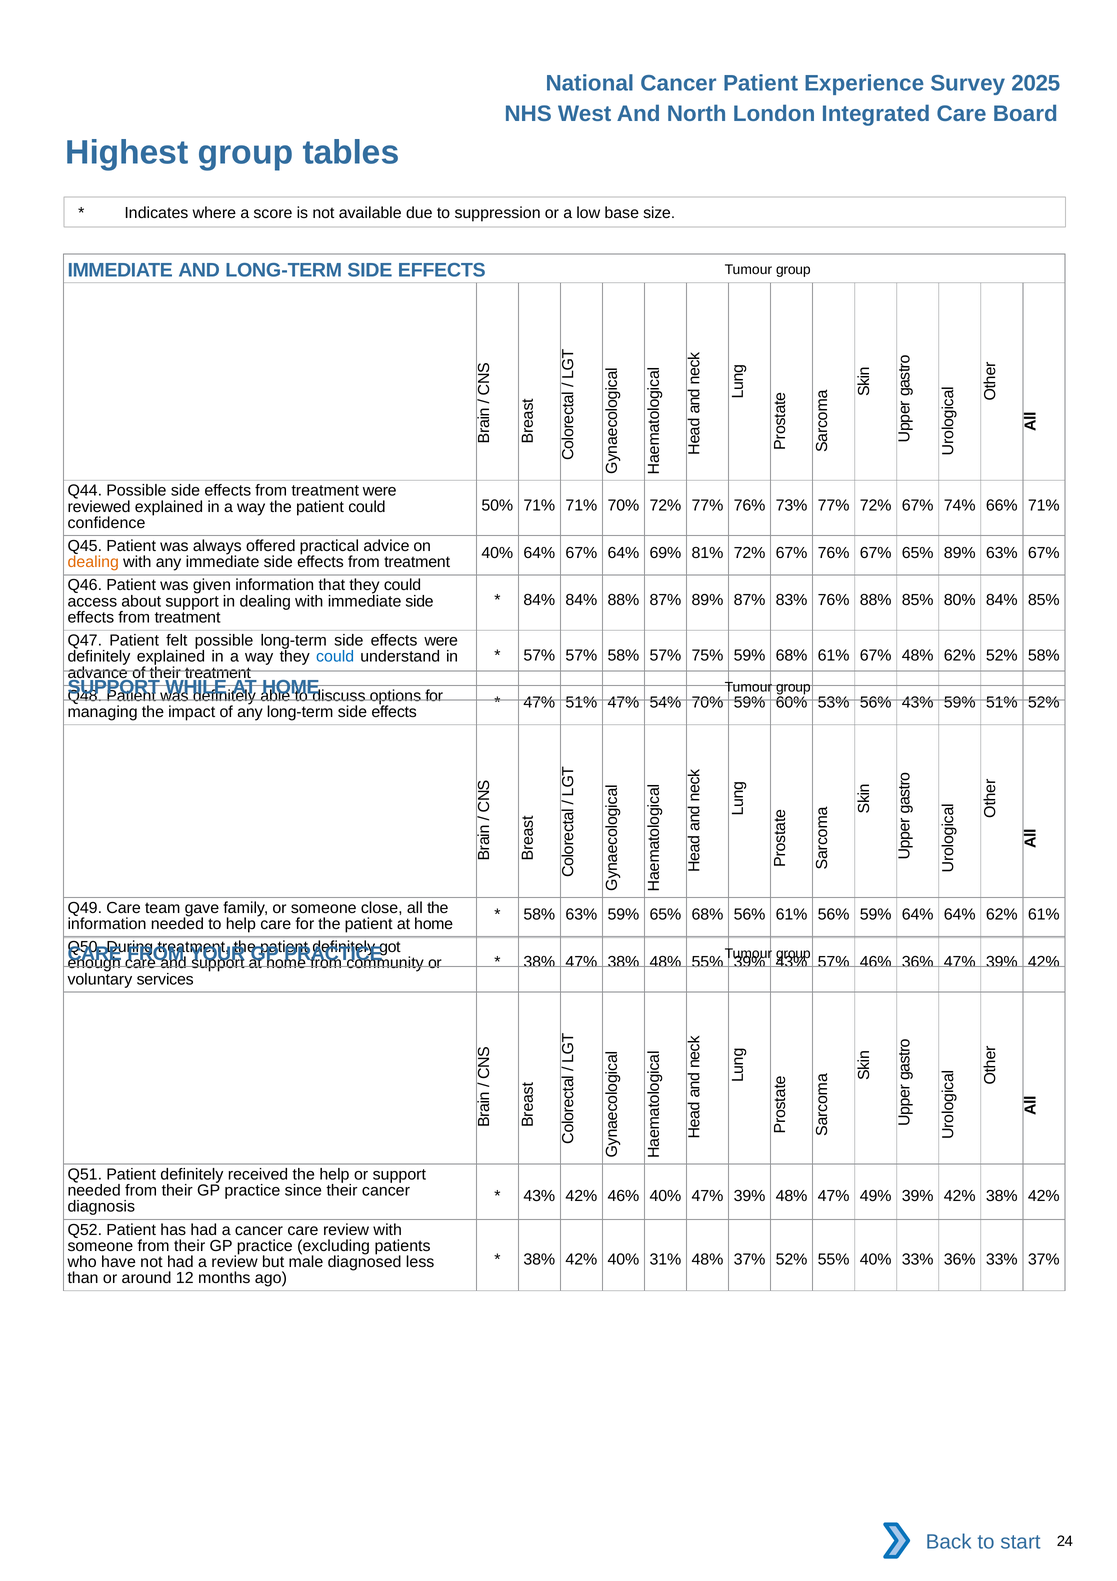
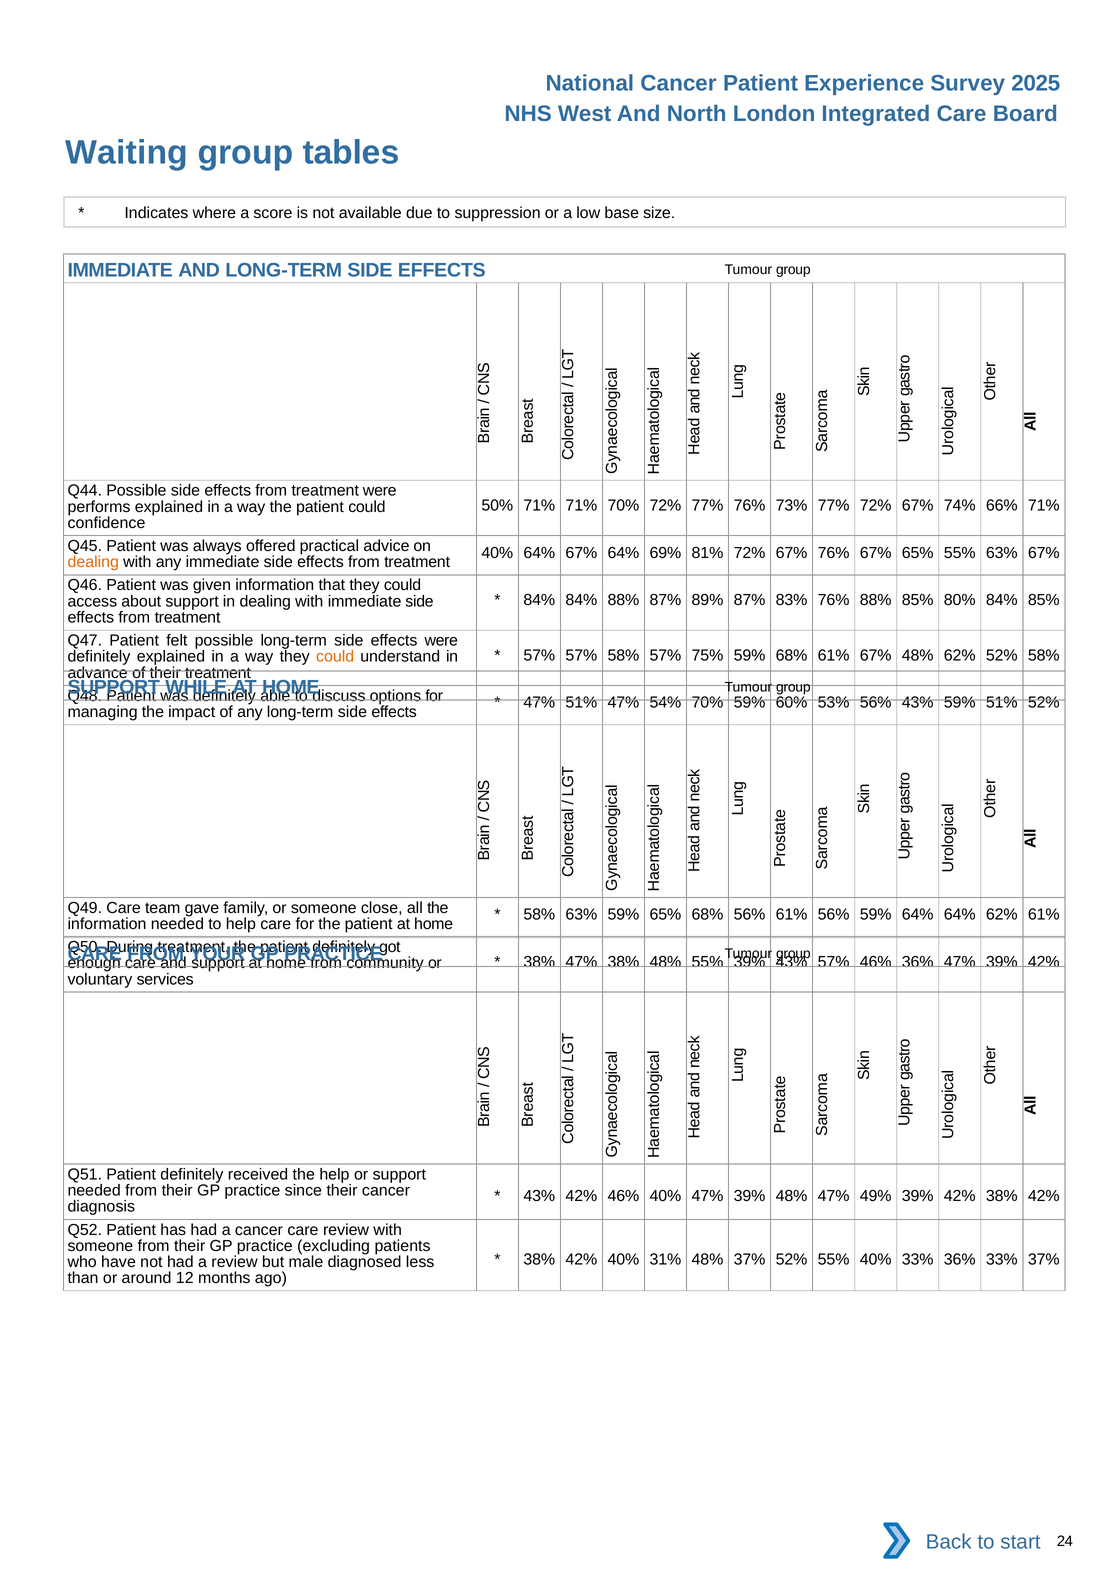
Highest: Highest -> Waiting
reviewed: reviewed -> performs
65% 89%: 89% -> 55%
could at (335, 657) colour: blue -> orange
